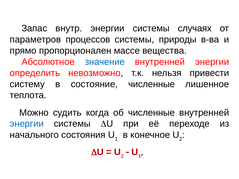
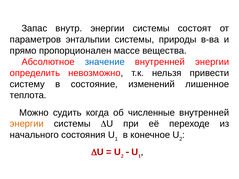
случаях: случаях -> состоят
процессов: процессов -> энтальпии
состояние численные: численные -> изменений
энергии at (27, 124) colour: blue -> orange
